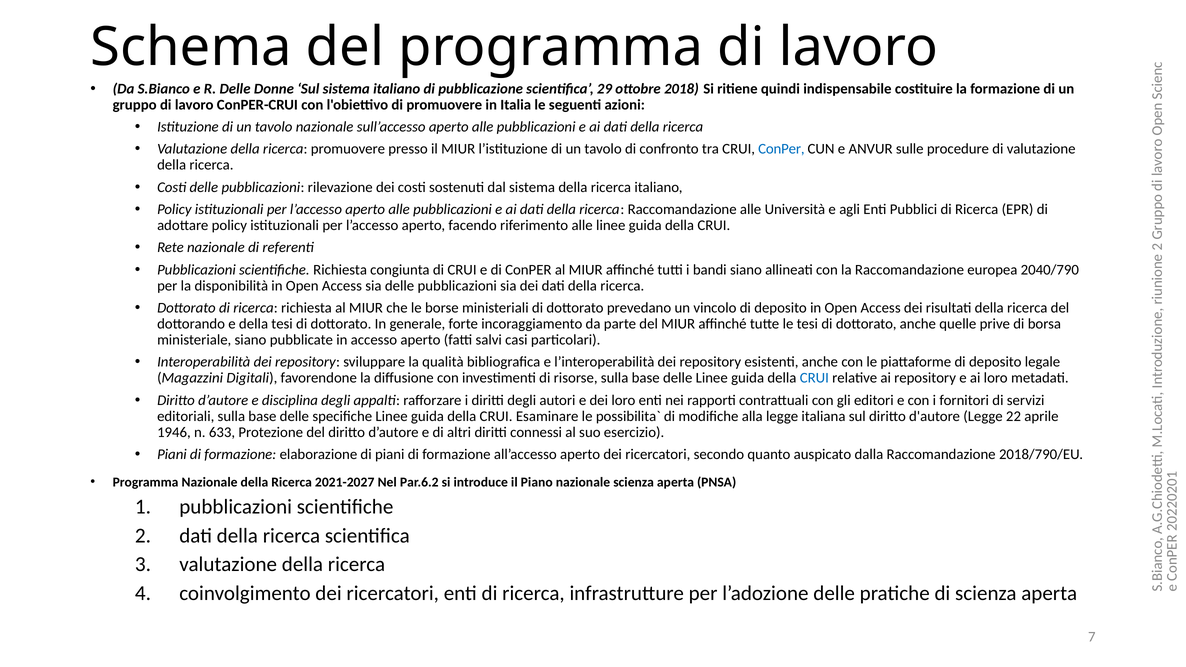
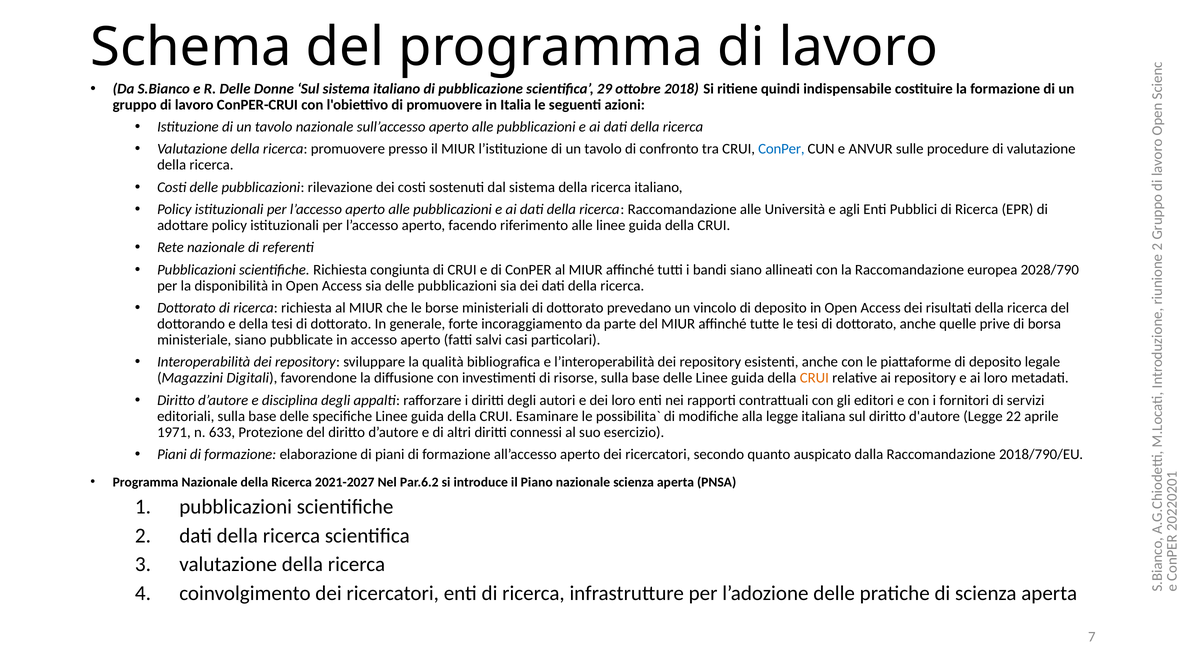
2040/790: 2040/790 -> 2028/790
CRUI at (814, 378) colour: blue -> orange
1946: 1946 -> 1971
